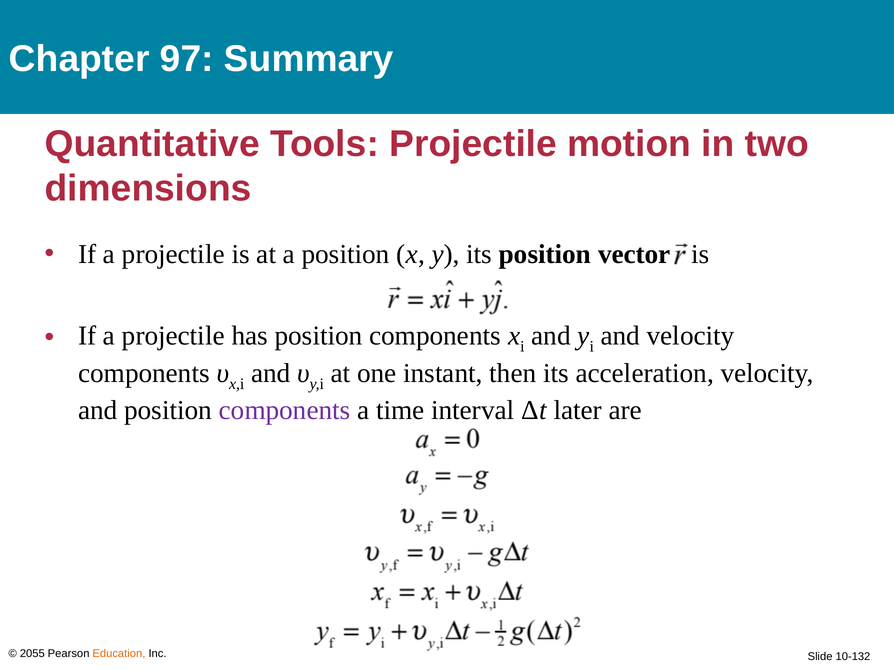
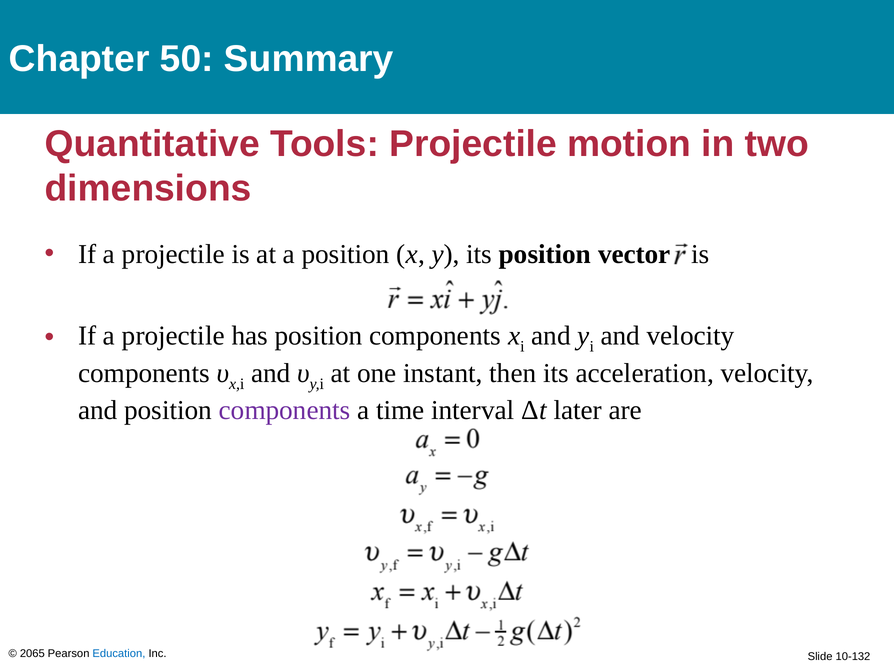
97: 97 -> 50
2055: 2055 -> 2065
Education colour: orange -> blue
